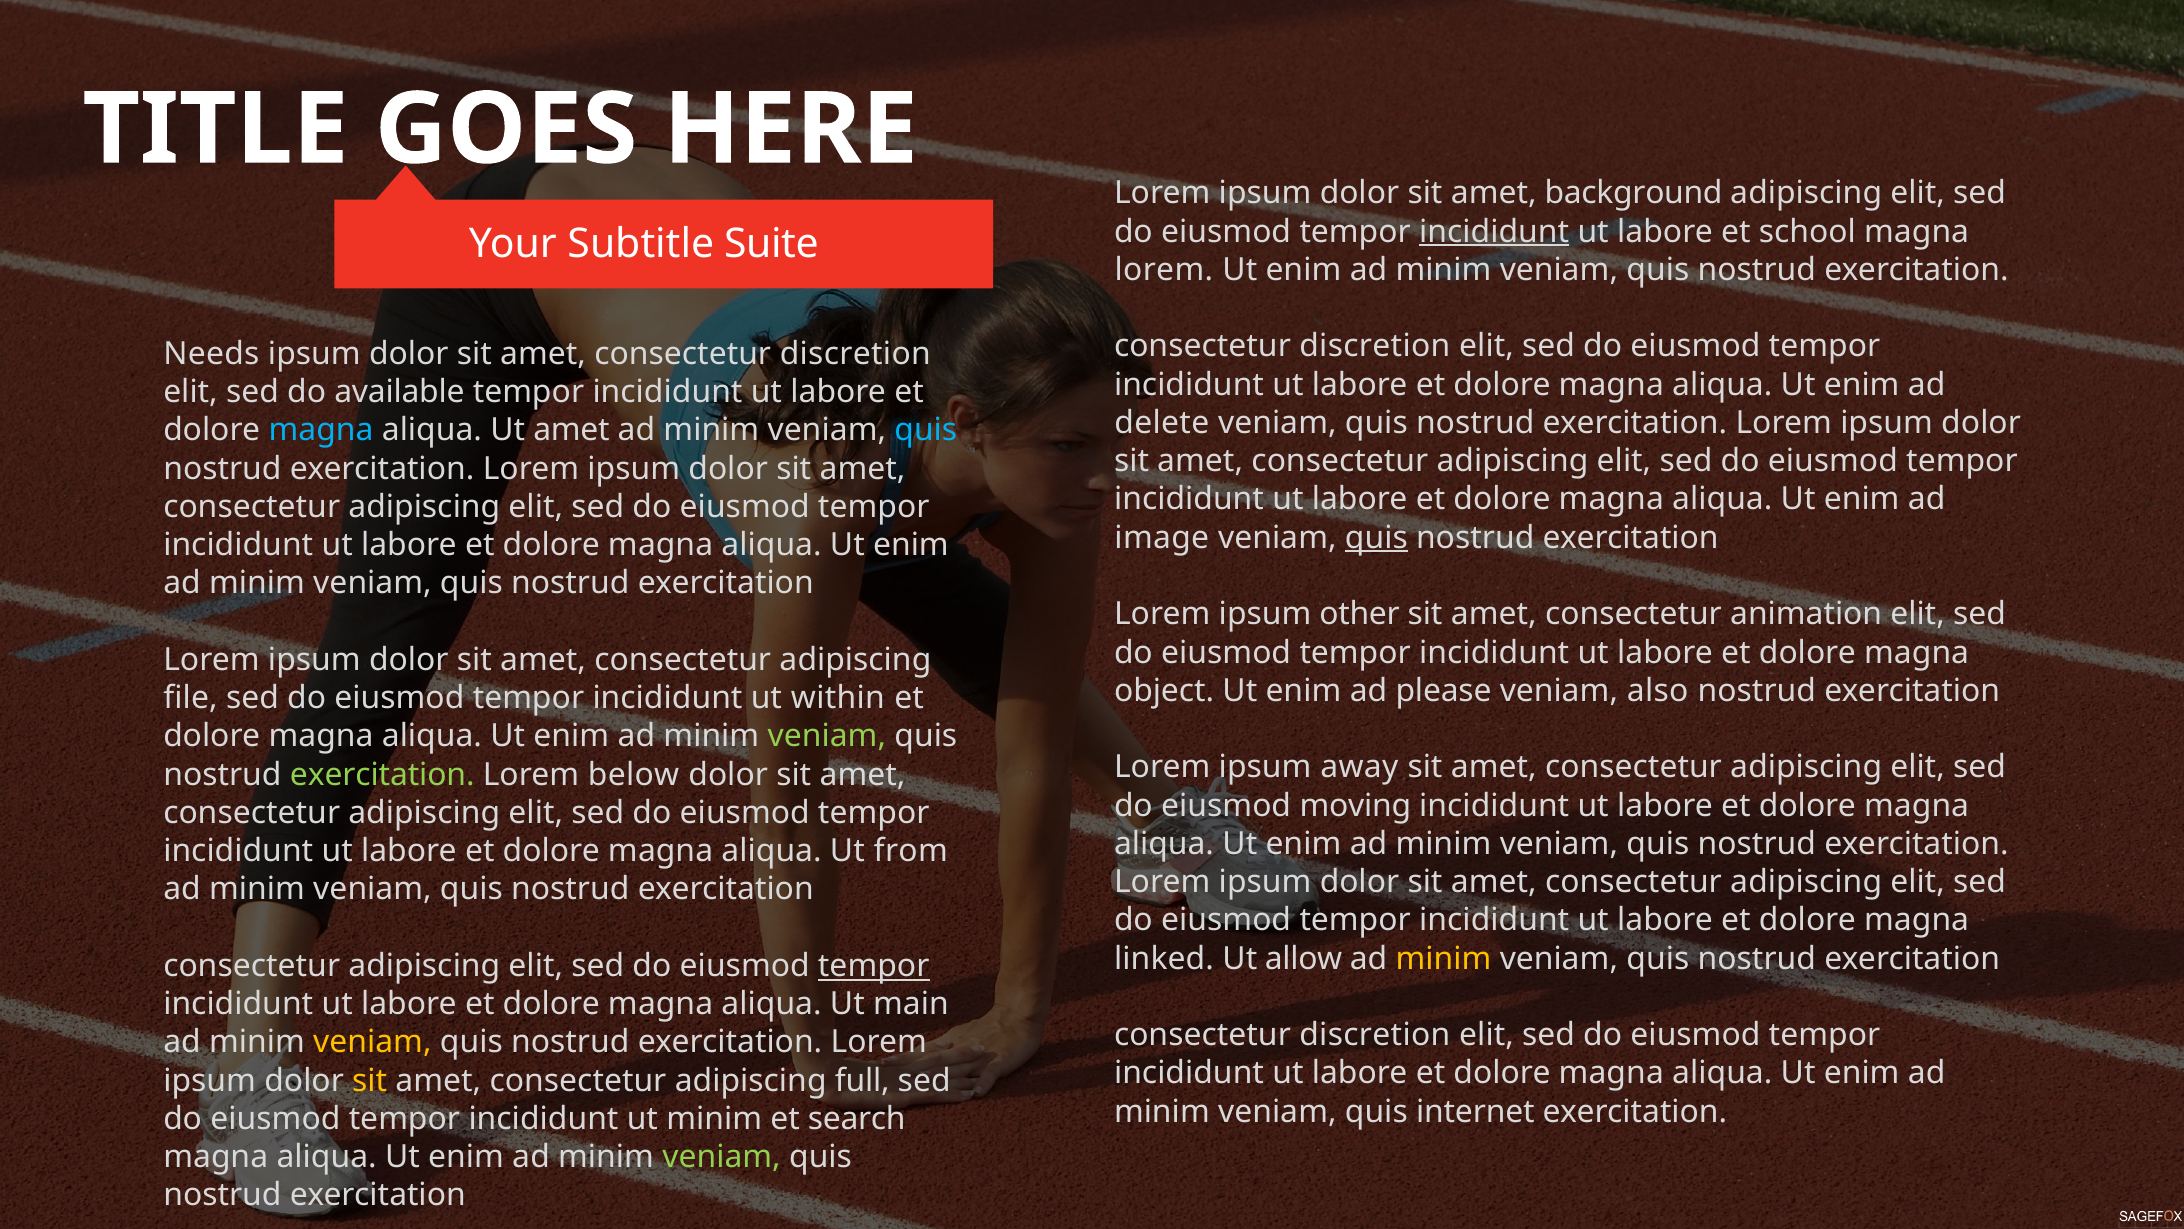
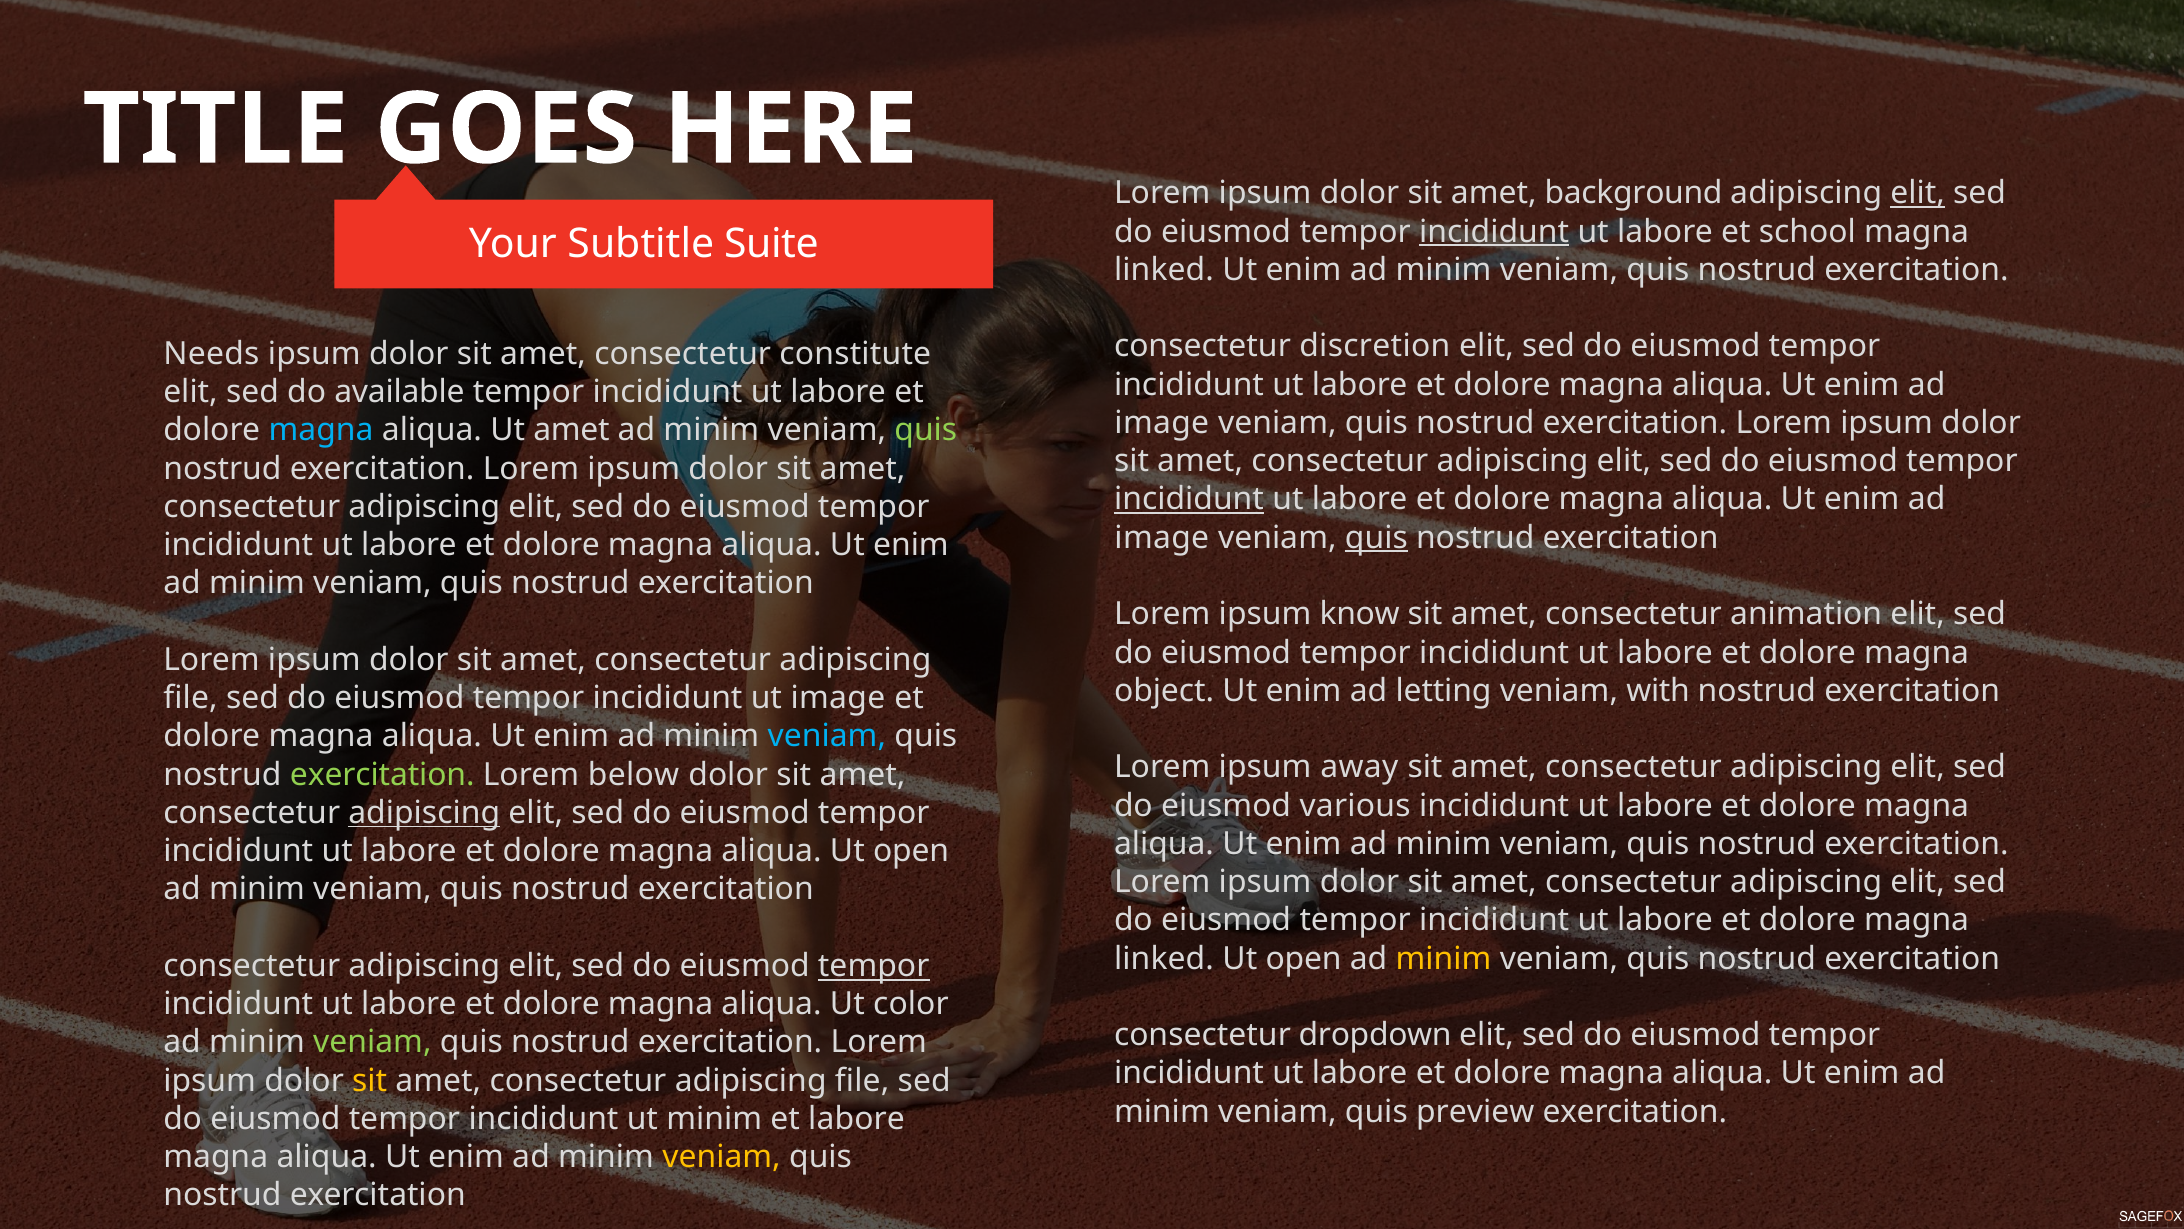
elit at (1918, 193) underline: none -> present
lorem at (1164, 270): lorem -> linked
amet consectetur discretion: discretion -> constitute
delete at (1162, 423): delete -> image
quis at (926, 430) colour: light blue -> light green
incididunt at (1189, 499) underline: none -> present
other: other -> know
please: please -> letting
also: also -> with
ut within: within -> image
veniam at (827, 736) colour: light green -> light blue
moving: moving -> various
adipiscing at (424, 812) underline: none -> present
aliqua Ut from: from -> open
allow at (1304, 958): allow -> open
main: main -> color
discretion at (1375, 1035): discretion -> dropdown
veniam at (372, 1042) colour: yellow -> light green
full at (862, 1080): full -> file
internet: internet -> preview
et search: search -> labore
veniam at (722, 1157) colour: light green -> yellow
